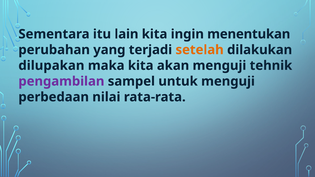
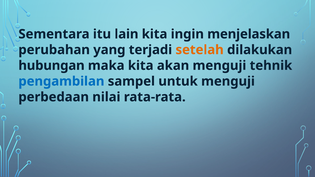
menentukan: menentukan -> menjelaskan
dilupakan: dilupakan -> hubungan
pengambilan colour: purple -> blue
